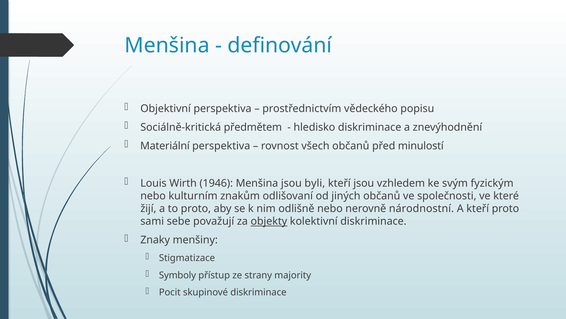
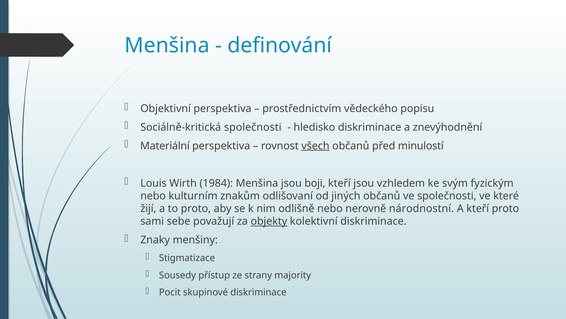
Sociálně-kritická předmětem: předmětem -> společnosti
všech underline: none -> present
1946: 1946 -> 1984
byli: byli -> boji
Symboly: Symboly -> Sousedy
